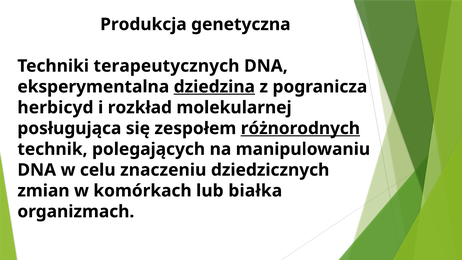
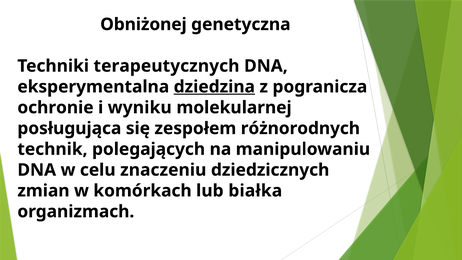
Produkcja: Produkcja -> Obniżonej
herbicyd: herbicyd -> ochronie
rozkład: rozkład -> wyniku
różnorodnych underline: present -> none
